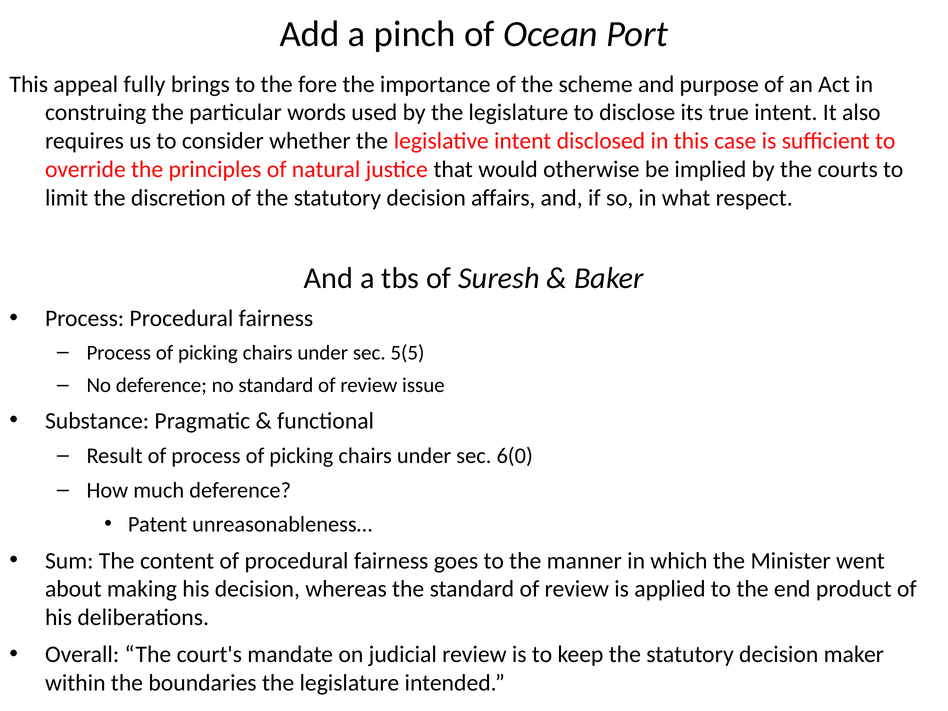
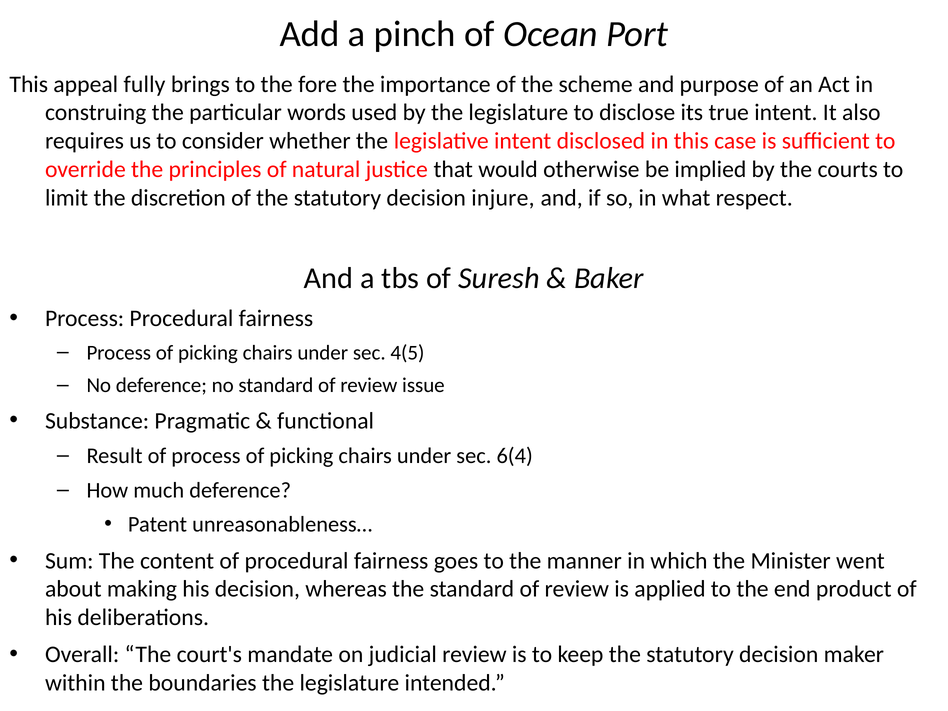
affairs: affairs -> injure
5(5: 5(5 -> 4(5
6(0: 6(0 -> 6(4
